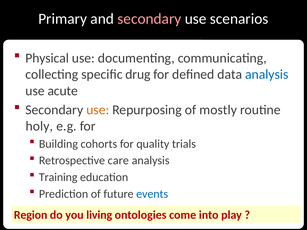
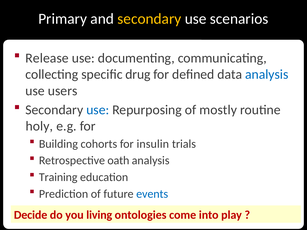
secondary at (149, 19) colour: pink -> yellow
Physical: Physical -> Release
acute: acute -> users
use at (98, 110) colour: orange -> blue
quality: quality -> insulin
care: care -> oath
Region: Region -> Decide
